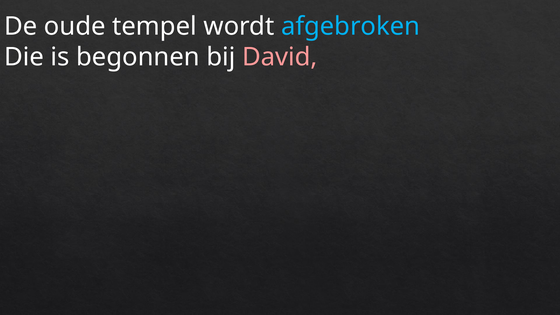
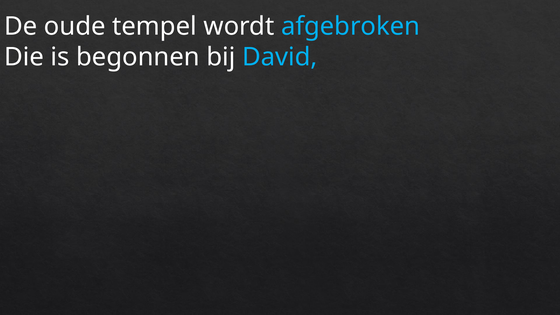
David colour: pink -> light blue
